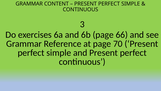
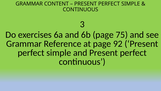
66: 66 -> 75
70: 70 -> 92
